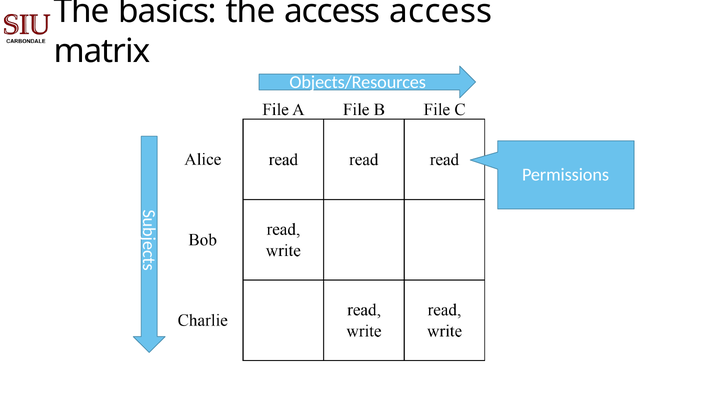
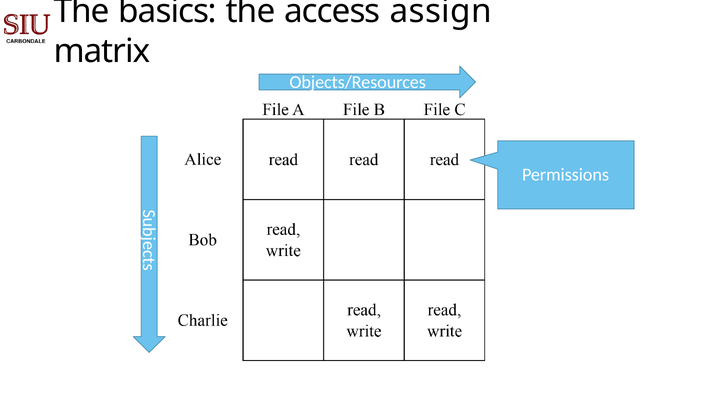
access access: access -> assign
